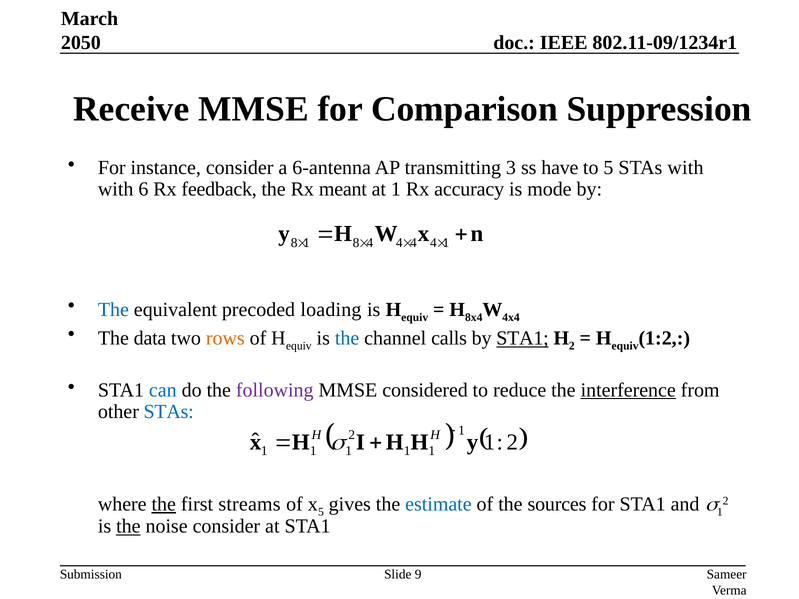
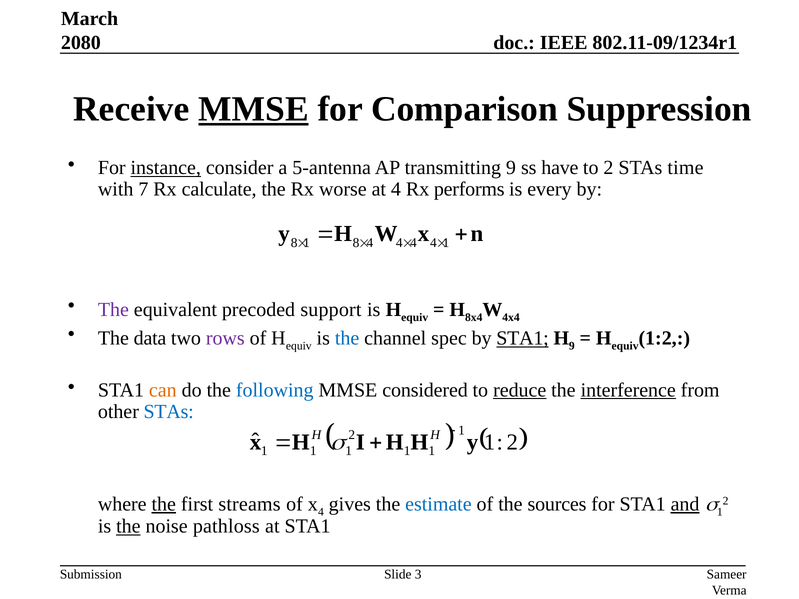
2050: 2050 -> 2080
MMSE at (254, 109) underline: none -> present
instance underline: none -> present
6-antenna: 6-antenna -> 5-antenna
transmitting 3: 3 -> 9
to 5: 5 -> 2
STAs with: with -> time
6: 6 -> 7
feedback: feedback -> calculate
meant: meant -> worse
at 1: 1 -> 4
accuracy: accuracy -> performs
mode: mode -> every
The at (113, 310) colour: blue -> purple
loading: loading -> support
rows colour: orange -> purple
calls: calls -> spec
2 at (572, 346): 2 -> 9
can colour: blue -> orange
following colour: purple -> blue
reduce underline: none -> present
5 at (321, 512): 5 -> 4
and underline: none -> present
noise consider: consider -> pathloss
9: 9 -> 3
